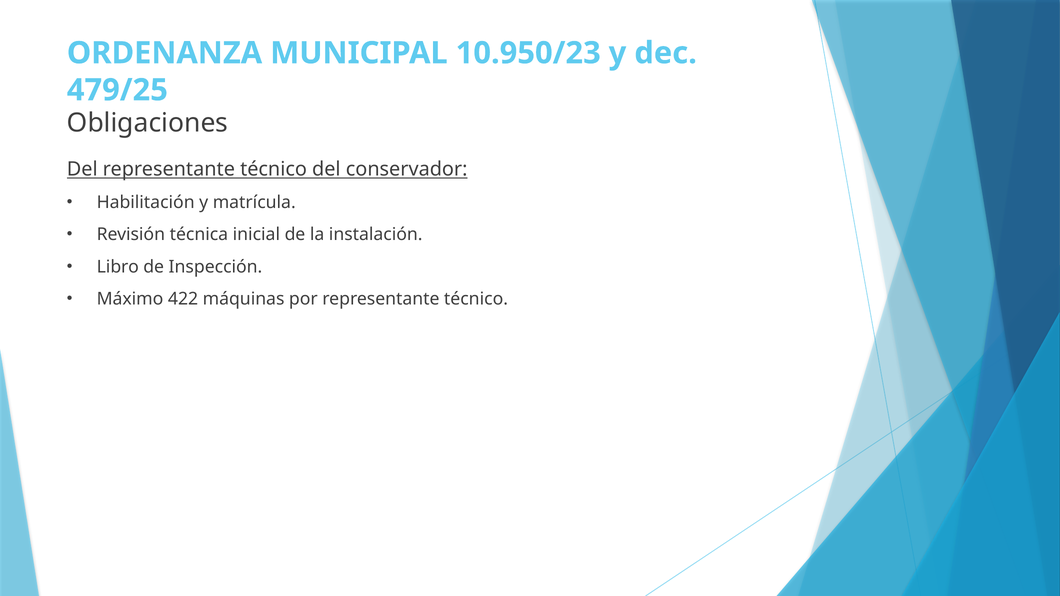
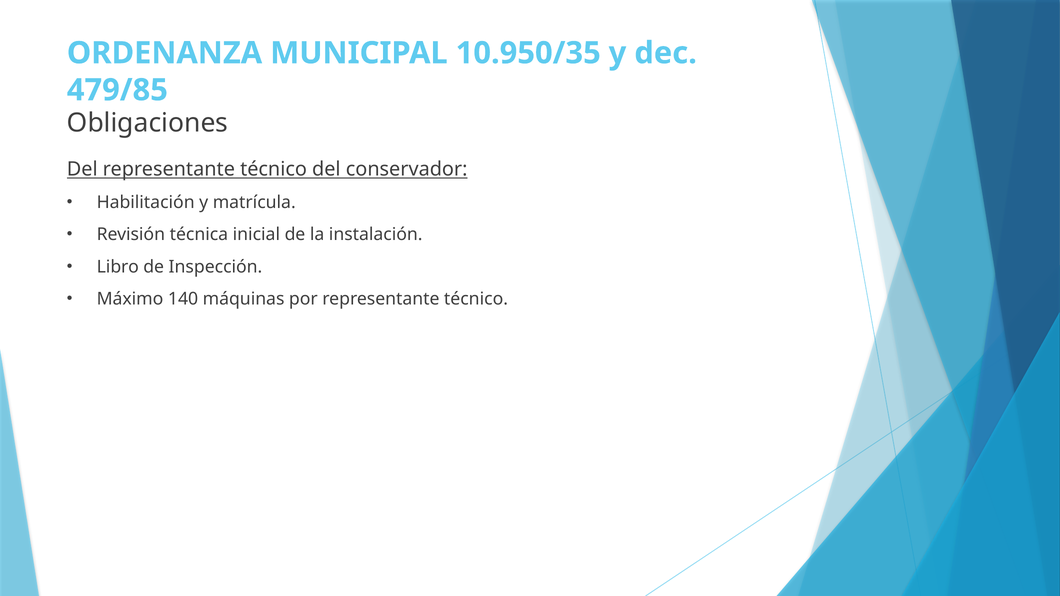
10.950/23: 10.950/23 -> 10.950/35
479/25: 479/25 -> 479/85
422: 422 -> 140
